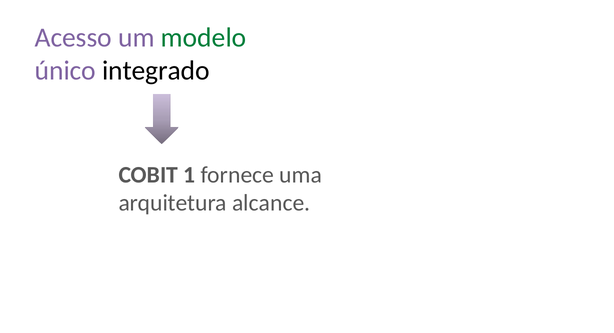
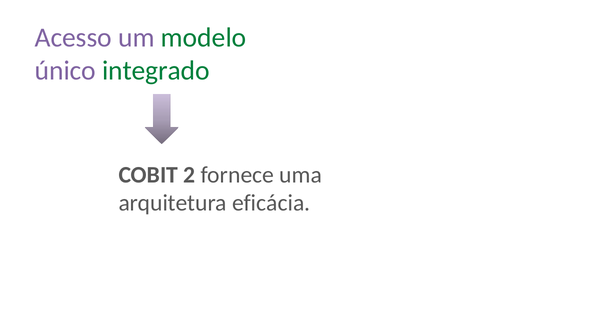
integrado colour: black -> green
1: 1 -> 2
alcance: alcance -> eficácia
